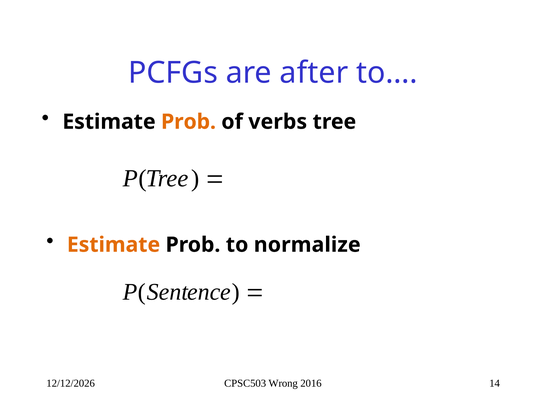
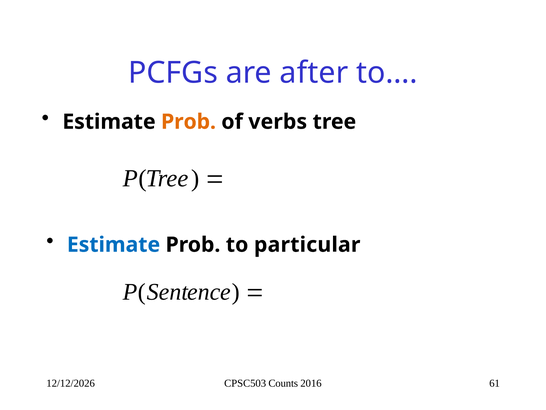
Estimate at (114, 244) colour: orange -> blue
normalize: normalize -> particular
Wrong: Wrong -> Counts
14: 14 -> 61
